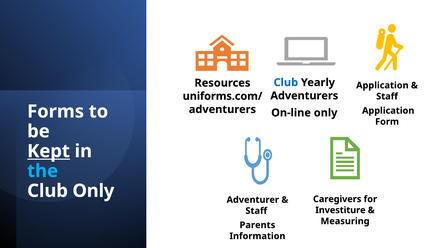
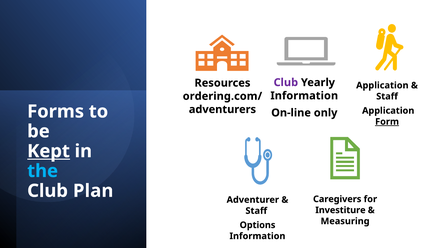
Club at (286, 83) colour: blue -> purple
Adventurers at (304, 96): Adventurers -> Information
uniforms.com/: uniforms.com/ -> ordering.com/
Form underline: none -> present
Club Only: Only -> Plan
Parents: Parents -> Options
